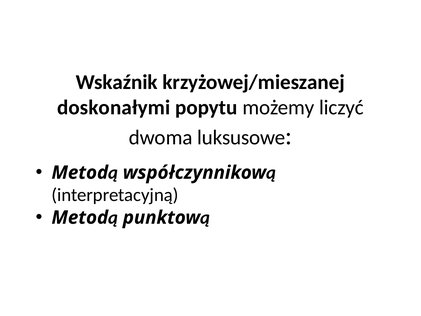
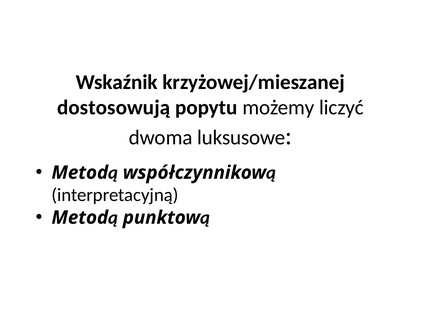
doskonałymi: doskonałymi -> dostosowują
